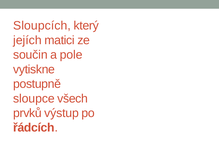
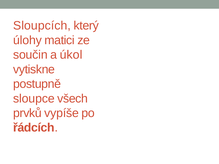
jejích: jejích -> úlohy
pole: pole -> úkol
výstup: výstup -> vypíše
